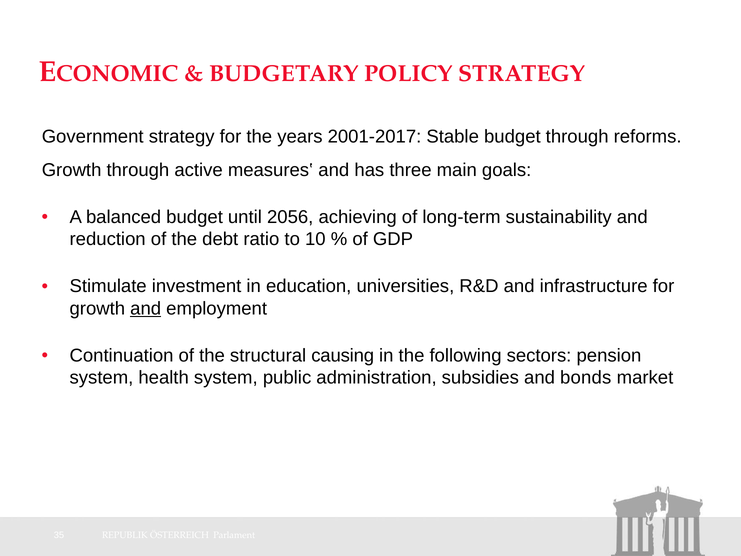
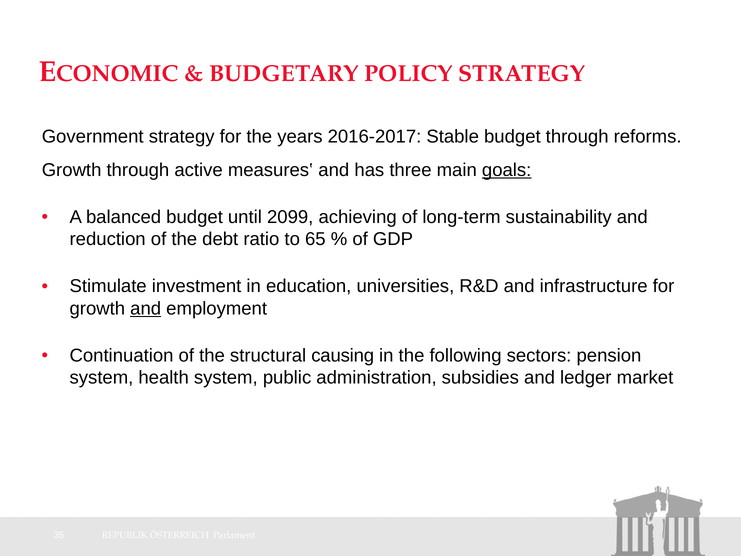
2001-2017: 2001-2017 -> 2016-2017
goals underline: none -> present
2056: 2056 -> 2099
10: 10 -> 65
bonds: bonds -> ledger
